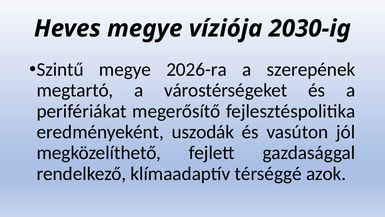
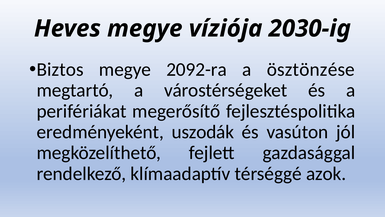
Szintű: Szintű -> Biztos
2026-ra: 2026-ra -> 2092-ra
szerepének: szerepének -> ösztönzése
